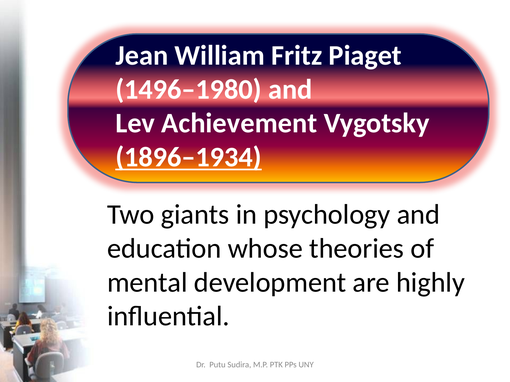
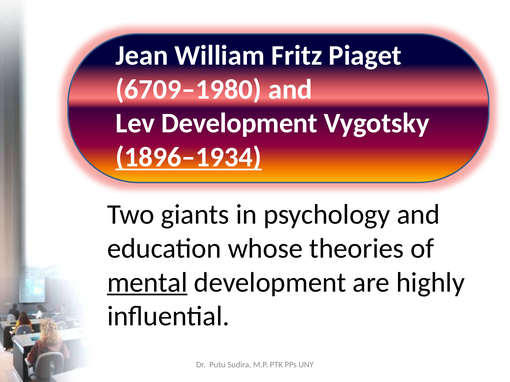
1496–1980: 1496–1980 -> 6709–1980
Lev Achievement: Achievement -> Development
mental underline: none -> present
